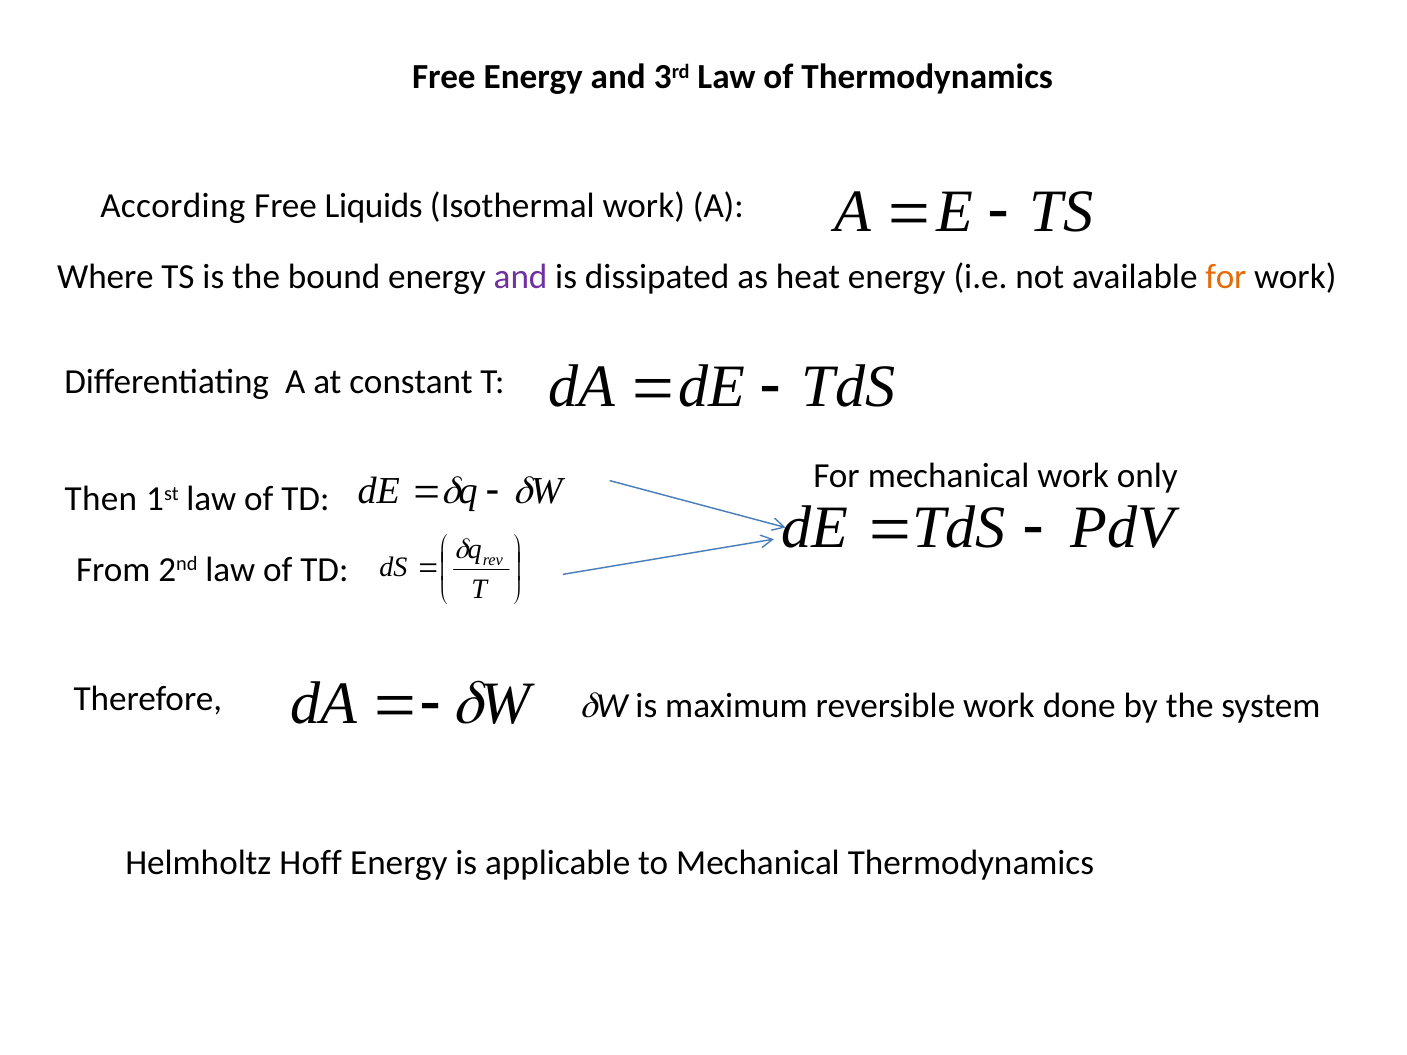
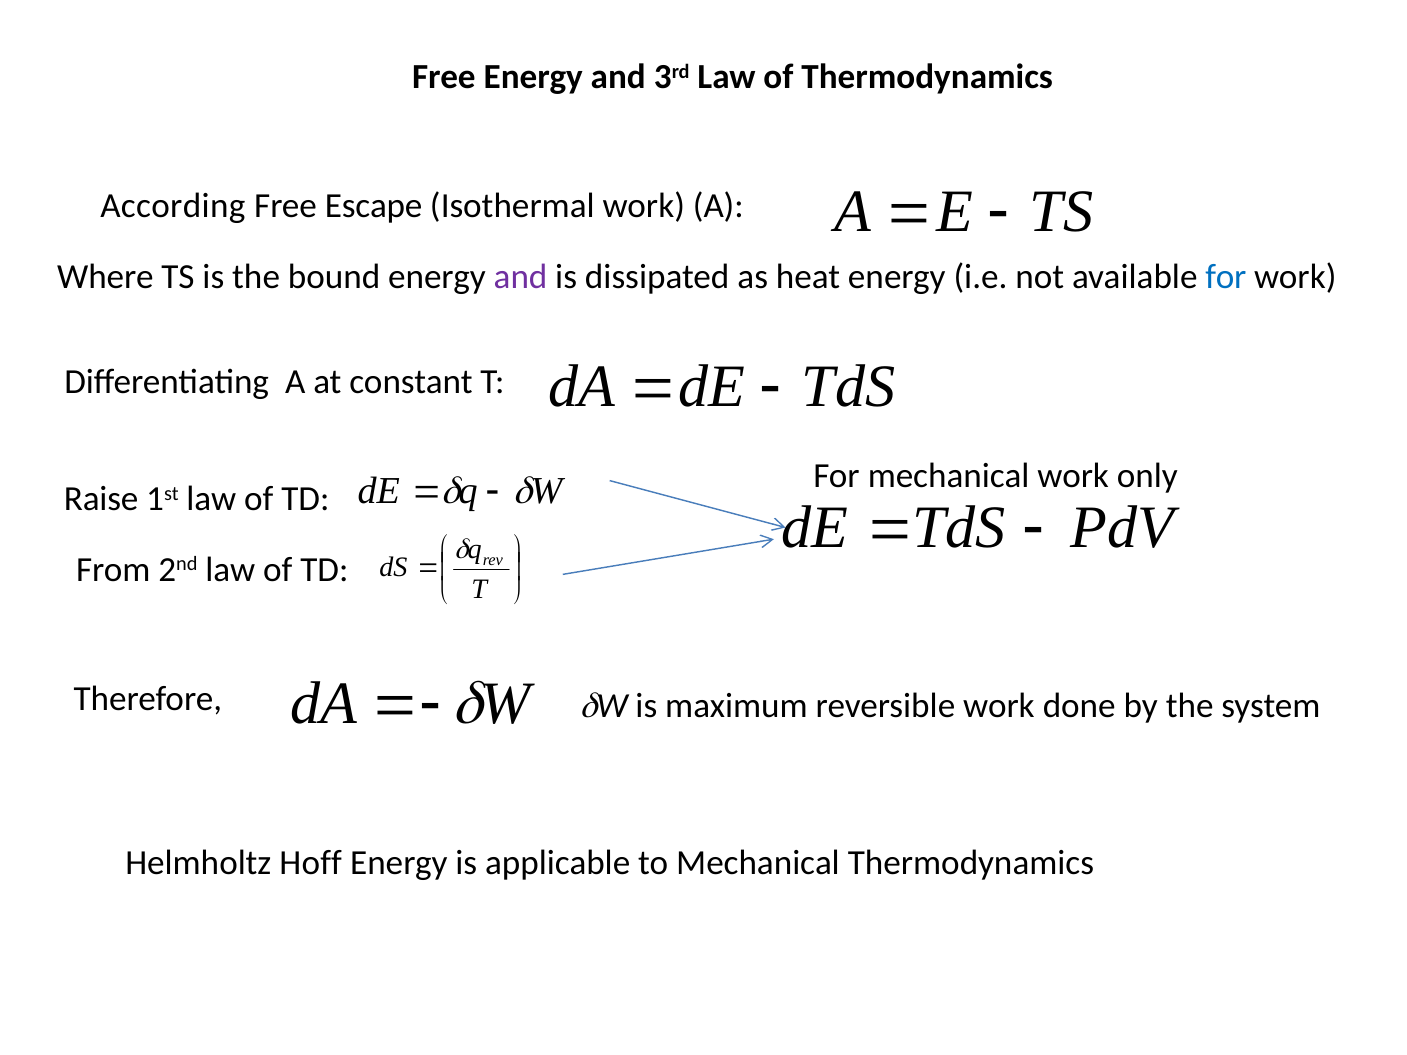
Liquids: Liquids -> Escape
for at (1226, 277) colour: orange -> blue
Then: Then -> Raise
